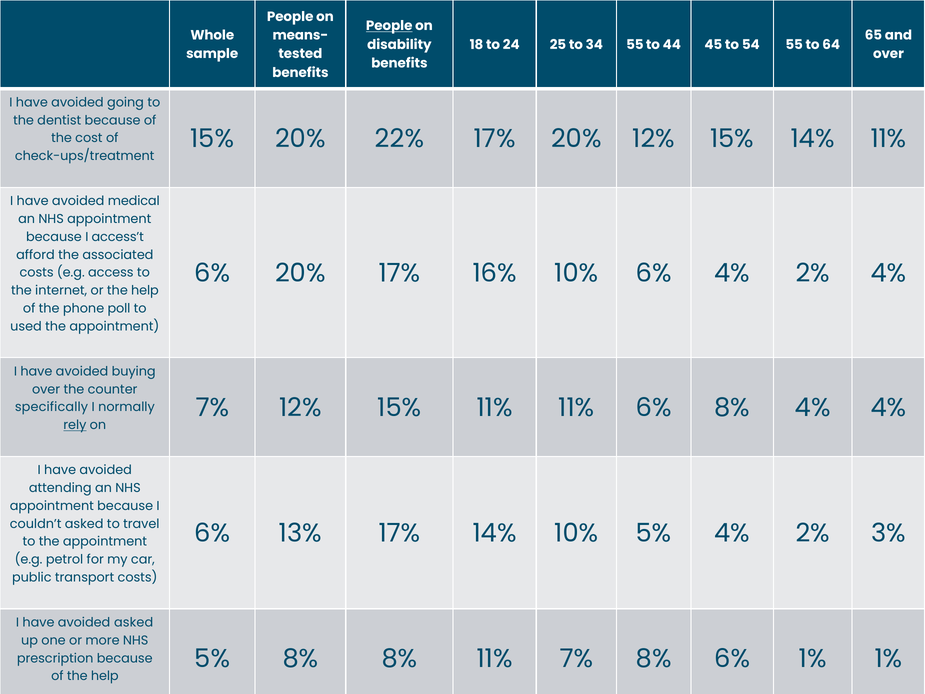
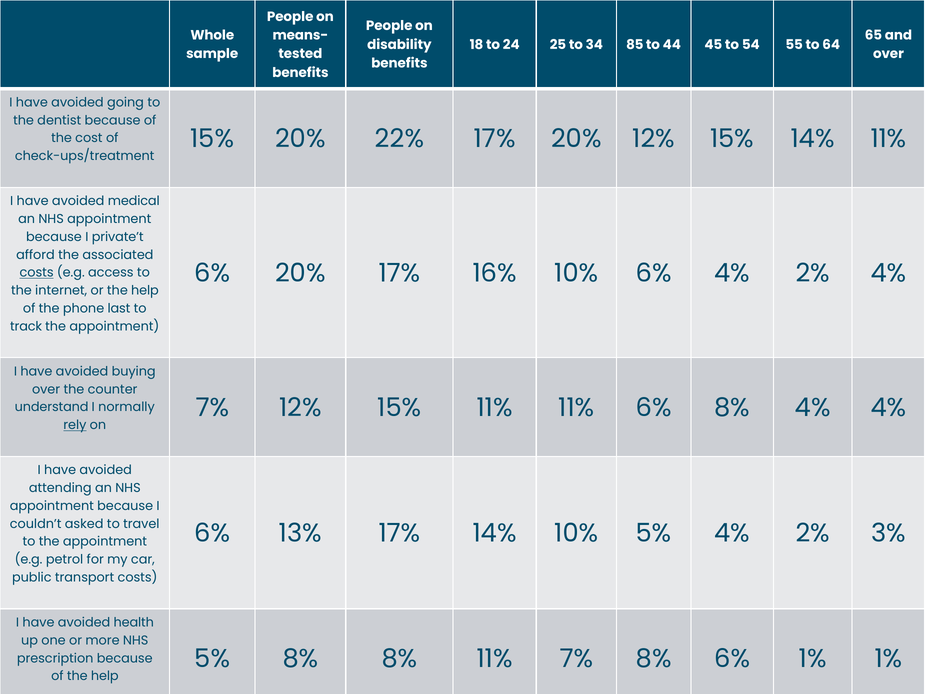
People at (389, 26) underline: present -> none
34 55: 55 -> 85
access’t: access’t -> private’t
costs at (37, 273) underline: none -> present
poll: poll -> last
used: used -> track
specifically: specifically -> understand
avoided asked: asked -> health
